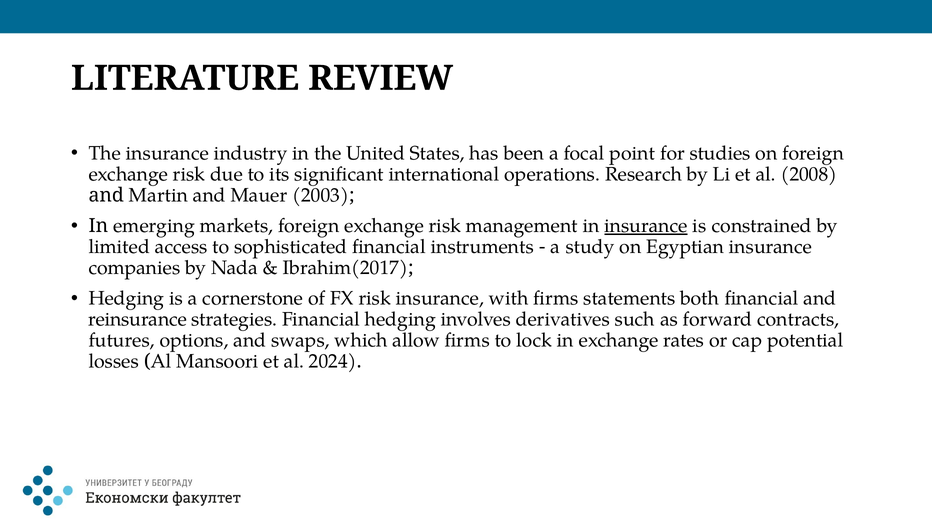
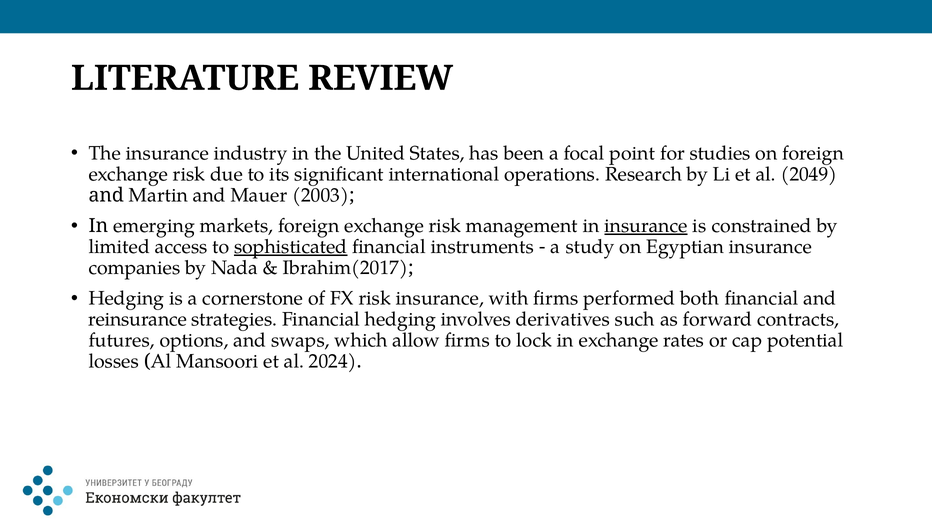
2008: 2008 -> 2049
sophisticated underline: none -> present
statements: statements -> performed
